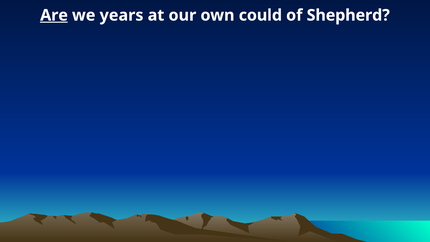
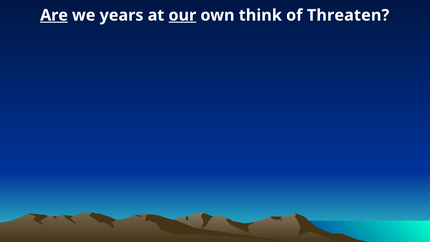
our underline: none -> present
could: could -> think
Shepherd: Shepherd -> Threaten
